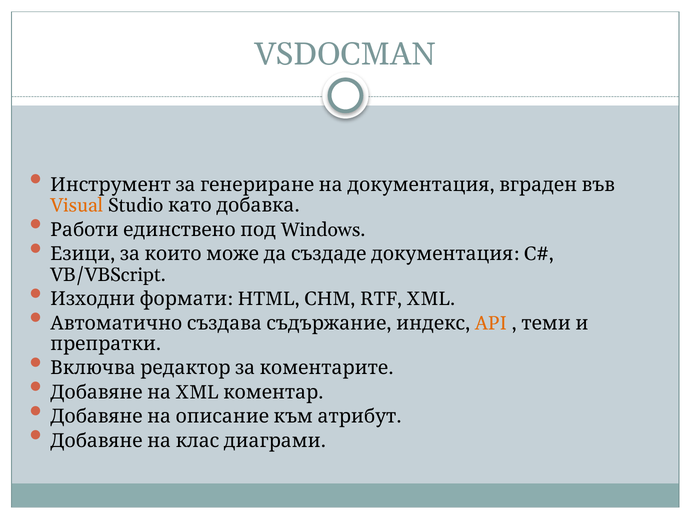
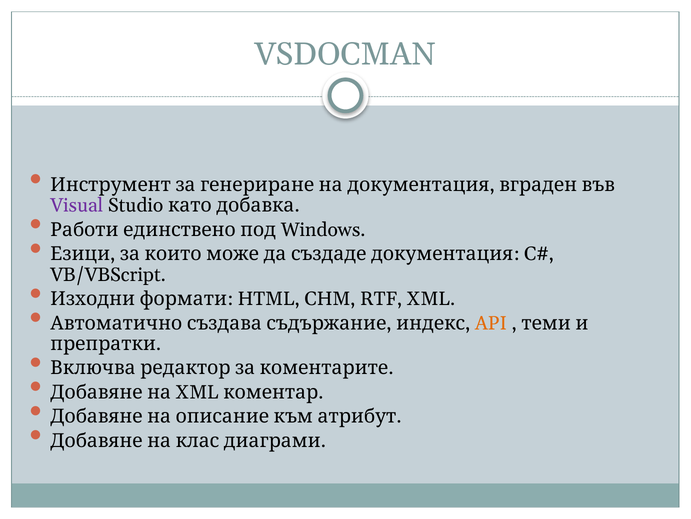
Visual colour: orange -> purple
